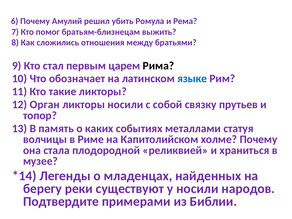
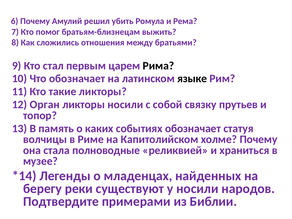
языке colour: blue -> black
событиях металлами: металлами -> обозначает
плодородной: плодородной -> полноводные
